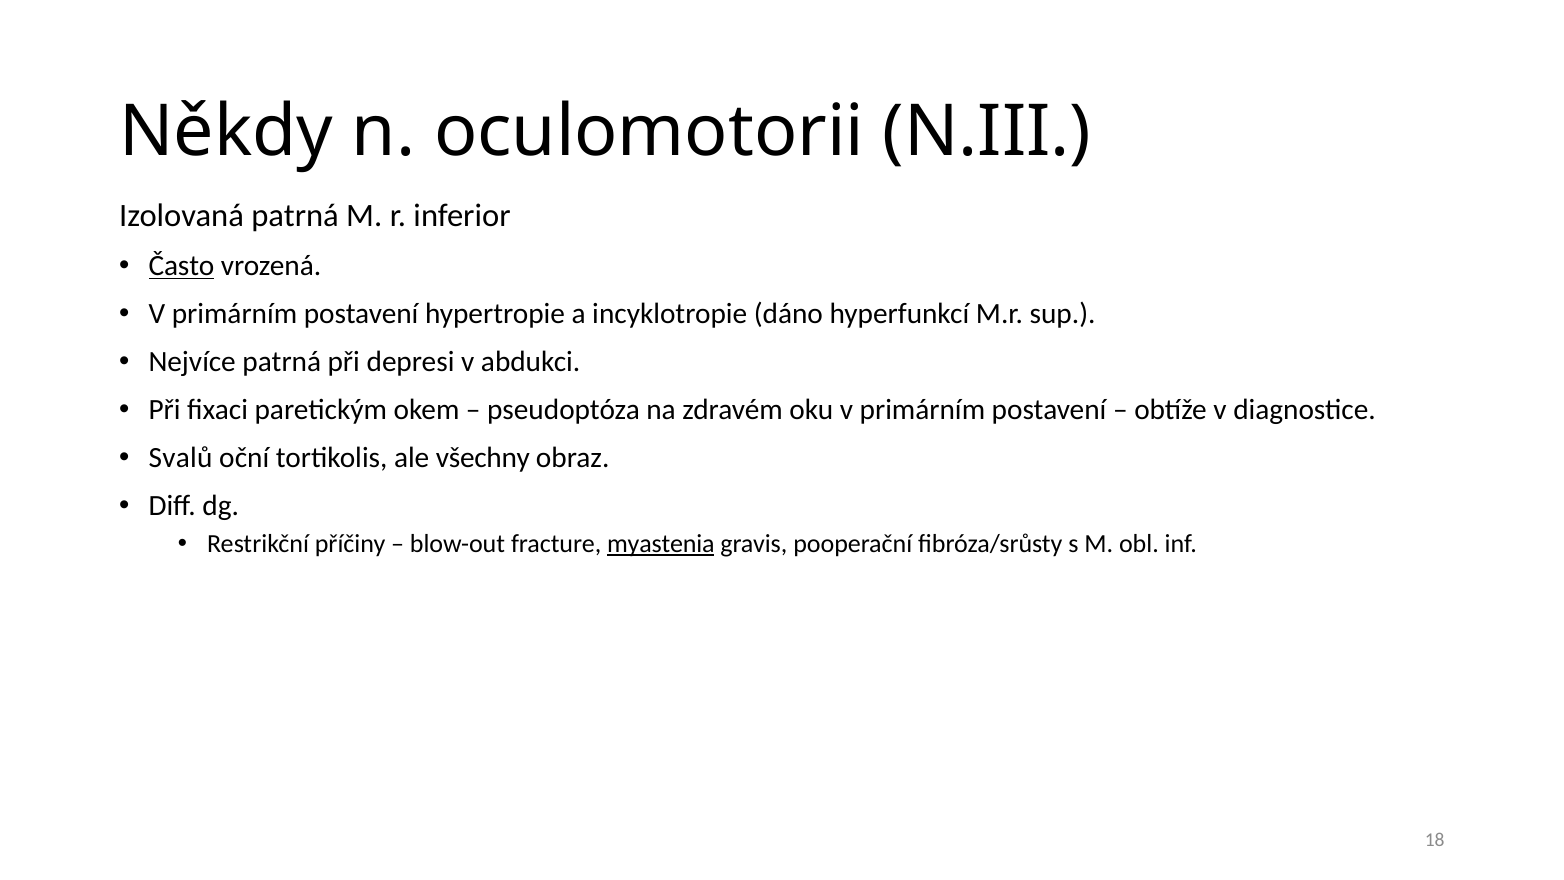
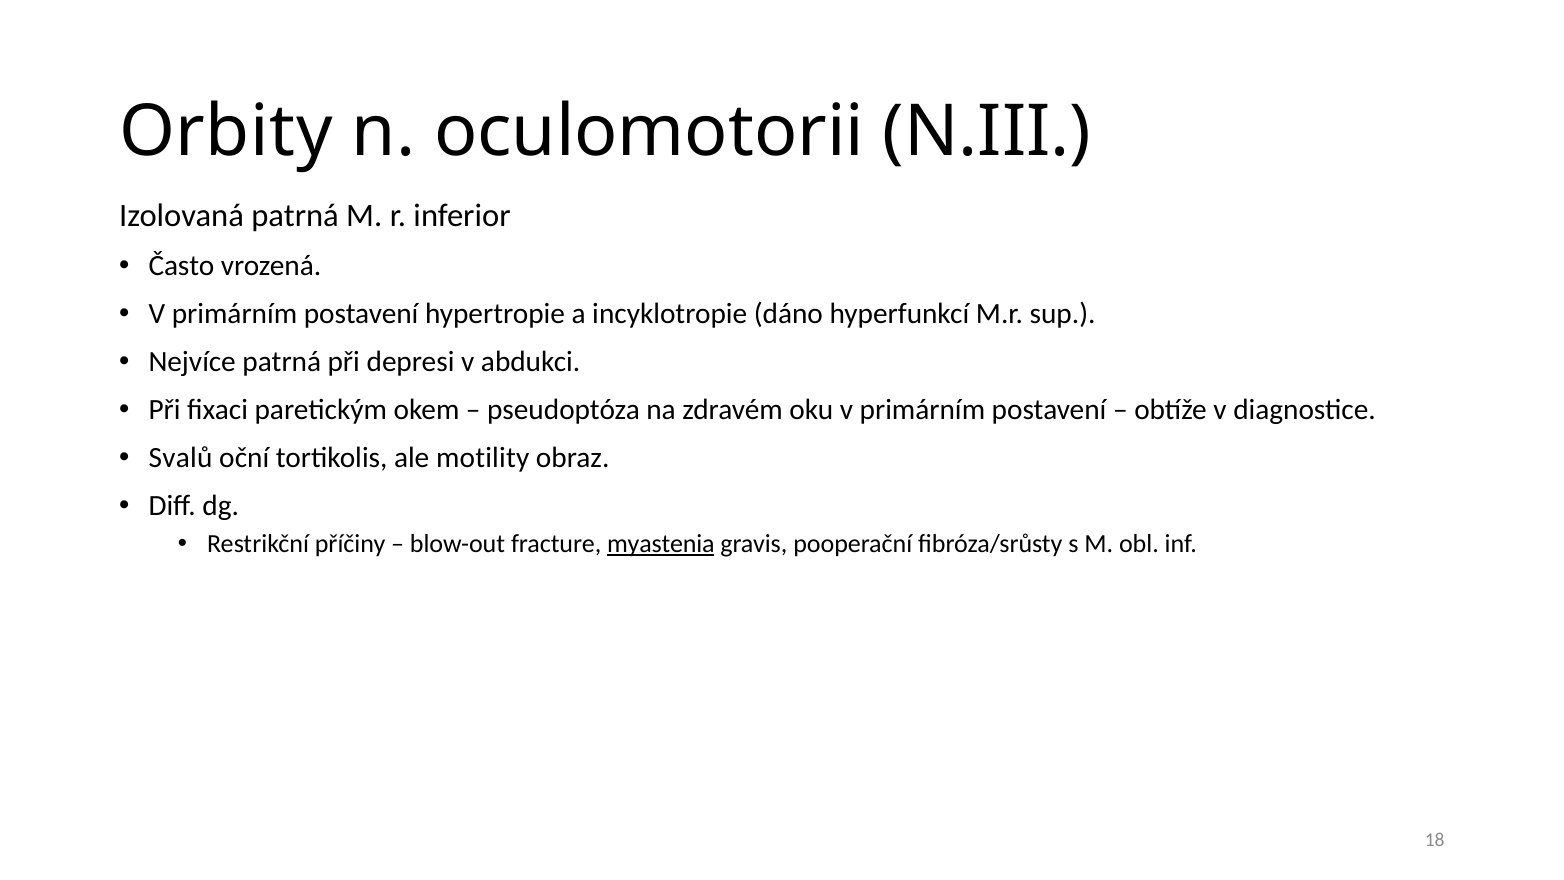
Někdy: Někdy -> Orbity
Často underline: present -> none
všechny: všechny -> motility
